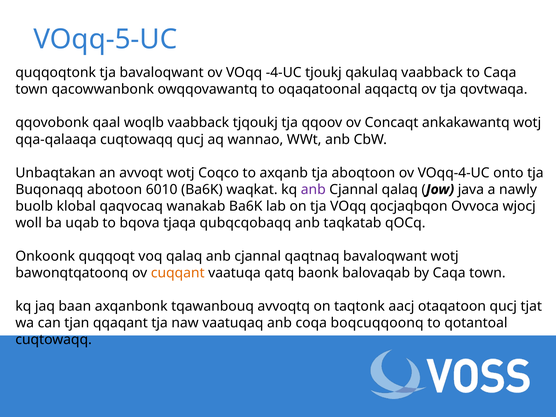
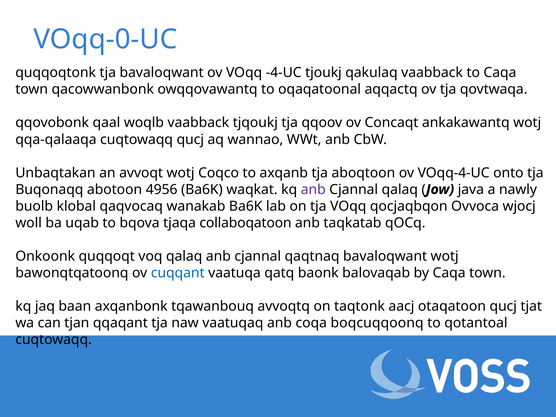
VOqq-5-UC: VOqq-5-UC -> VOqq-0-UC
6010: 6010 -> 4956
qubqcqobaqq: qubqcqobaqq -> collaboqatoon
cuqqant colour: orange -> blue
